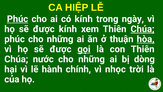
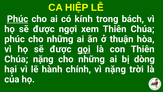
ngày: ngày -> bách
được kính: kính -> ngợi
Chúa at (143, 29) underline: present -> none
hòa underline: present -> none
Chúa nước: nước -> nặng
vì nhọc: nhọc -> nặng
